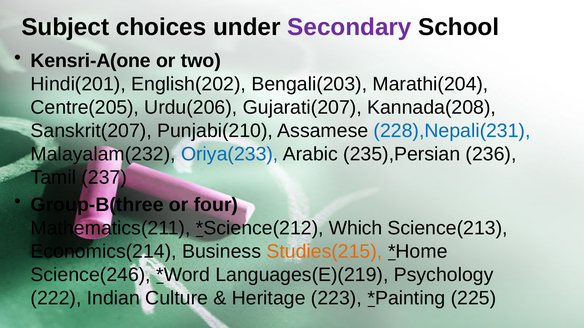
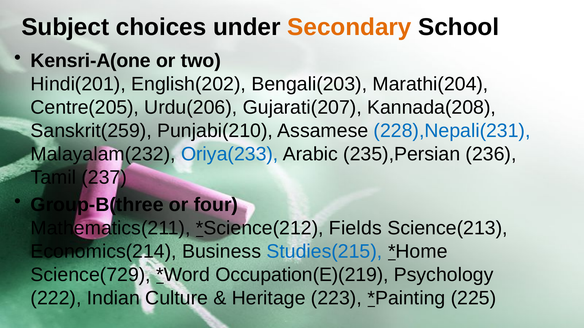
Secondary colour: purple -> orange
Sanskrit(207: Sanskrit(207 -> Sanskrit(259
Which: Which -> Fields
Studies(215 colour: orange -> blue
Science(246: Science(246 -> Science(729
Languages(E)(219: Languages(E)(219 -> Occupation(E)(219
